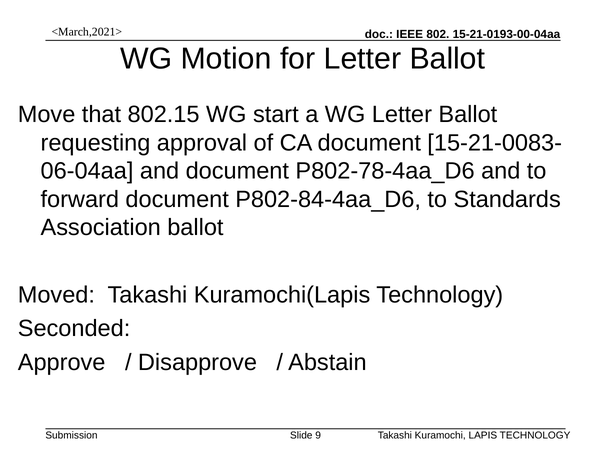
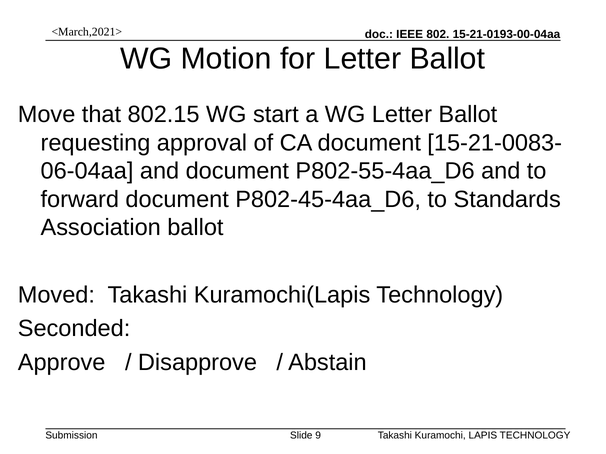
P802-78-4aa_D6: P802-78-4aa_D6 -> P802-55-4aa_D6
P802-84-4aa_D6: P802-84-4aa_D6 -> P802-45-4aa_D6
